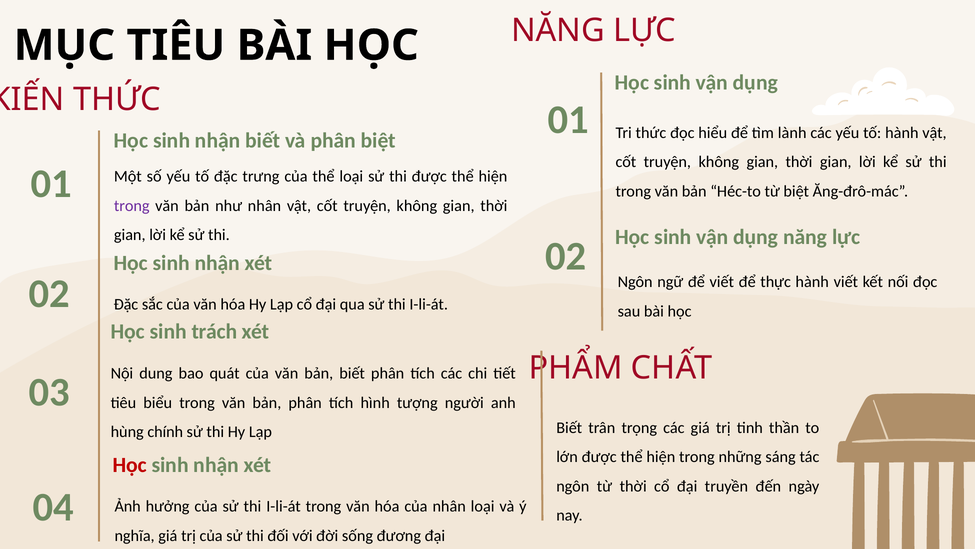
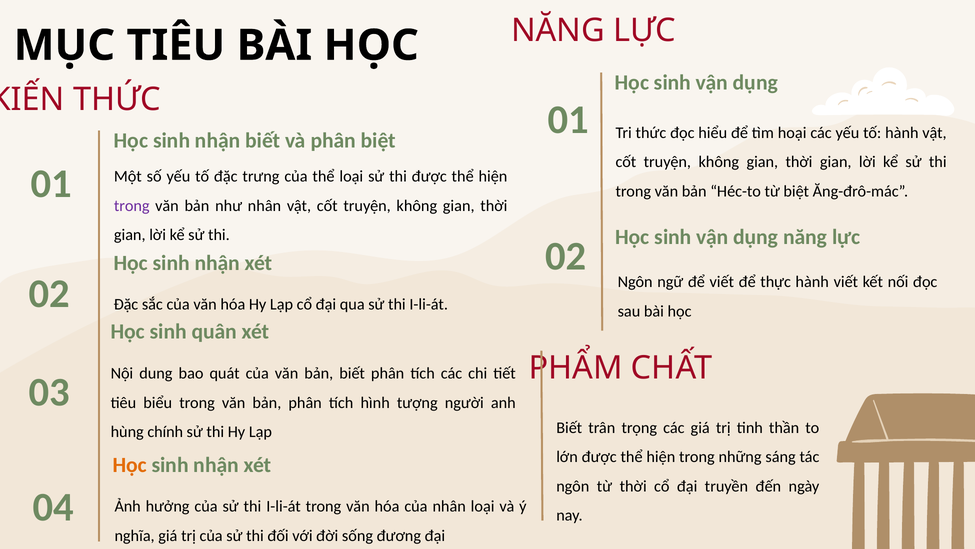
lành: lành -> hoại
trách: trách -> quân
Học at (130, 465) colour: red -> orange
